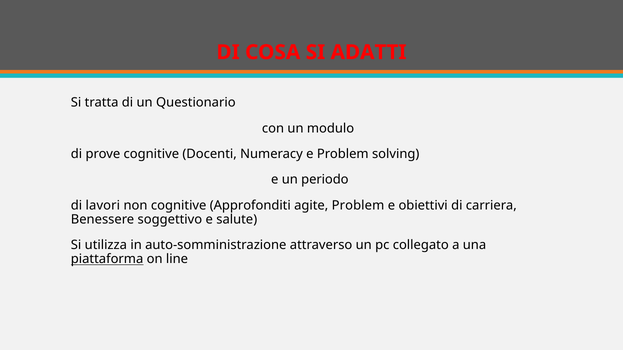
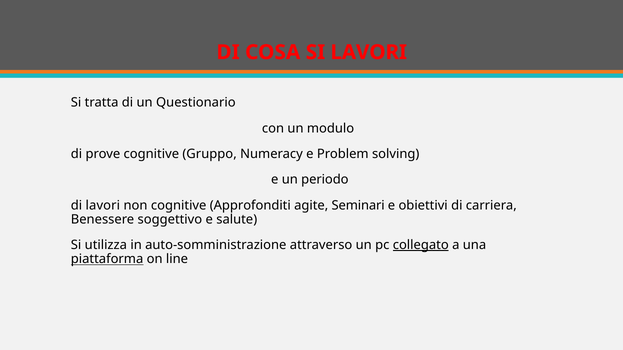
SI ADATTI: ADATTI -> LAVORI
Docenti: Docenti -> Gruppo
agite Problem: Problem -> Seminari
collegato underline: none -> present
